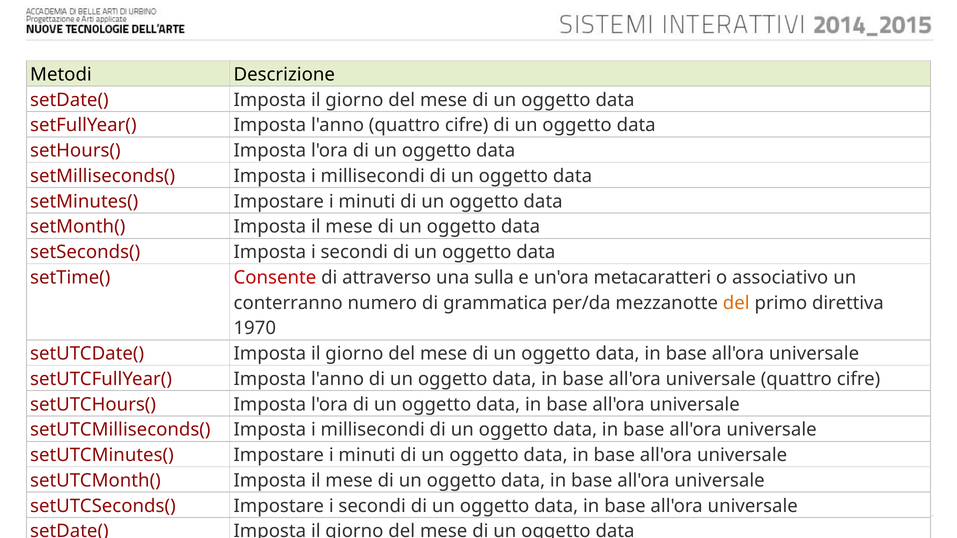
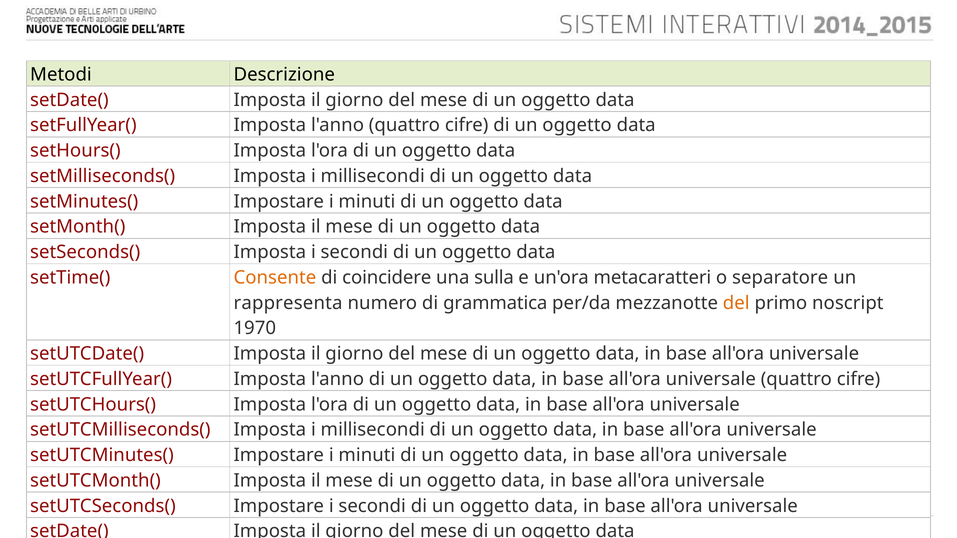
Consente colour: red -> orange
attraverso: attraverso -> coincidere
associativo: associativo -> separatore
conterranno: conterranno -> rappresenta
direttiva: direttiva -> noscript
